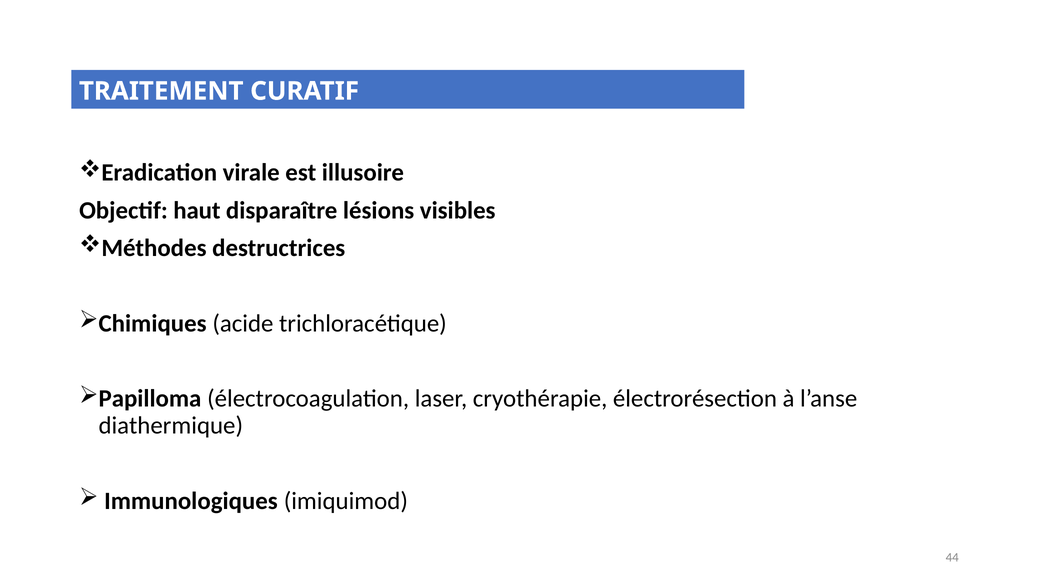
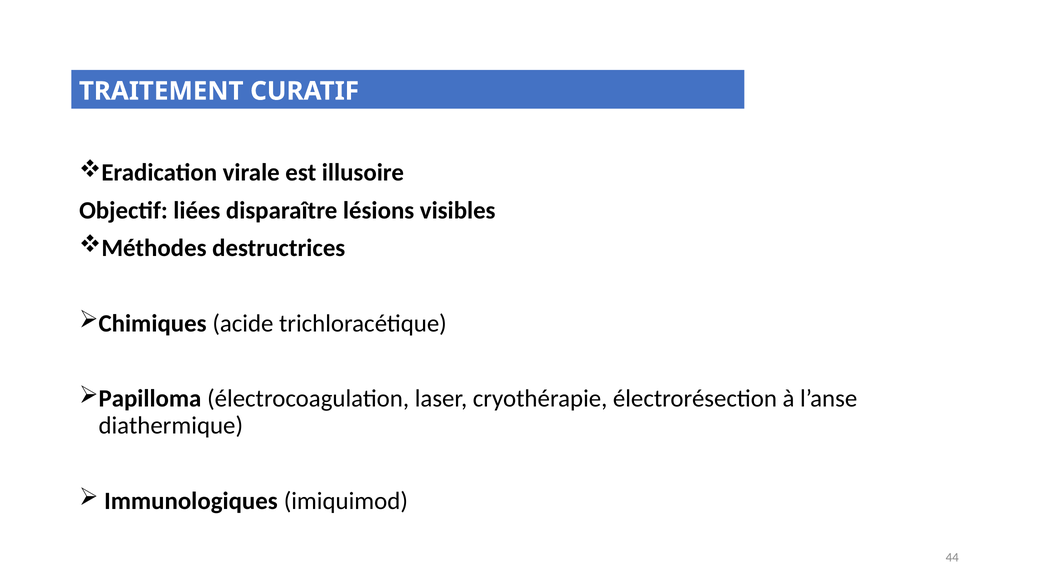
haut: haut -> liées
